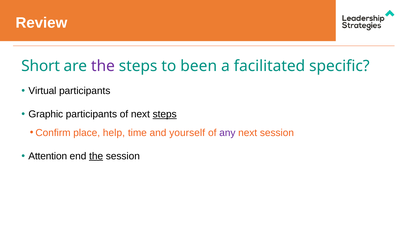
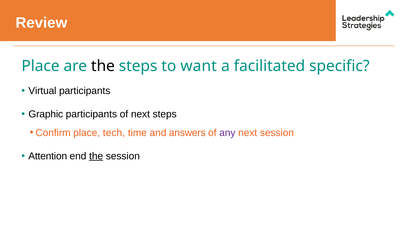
Short at (41, 66): Short -> Place
the at (103, 66) colour: purple -> black
been: been -> want
steps at (165, 114) underline: present -> none
help: help -> tech
yourself: yourself -> answers
